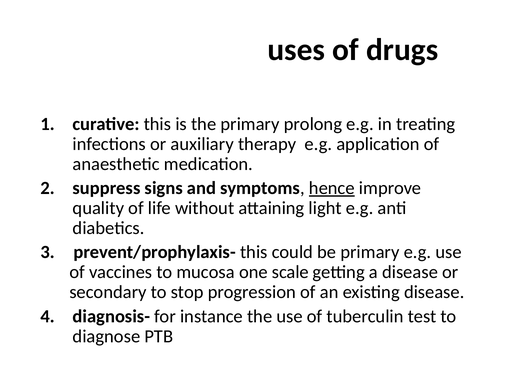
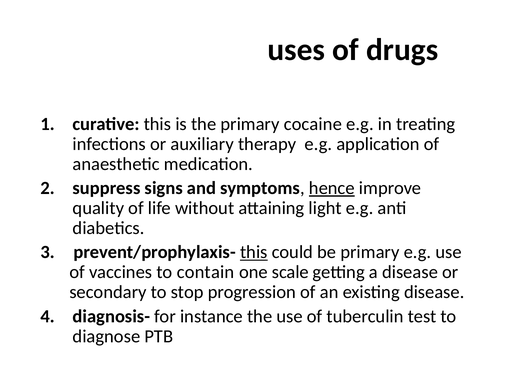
prolong: prolong -> cocaine
this at (254, 252) underline: none -> present
mucosa: mucosa -> contain
